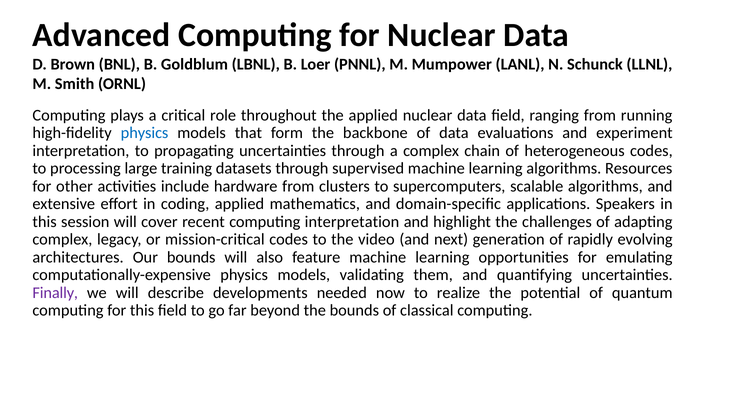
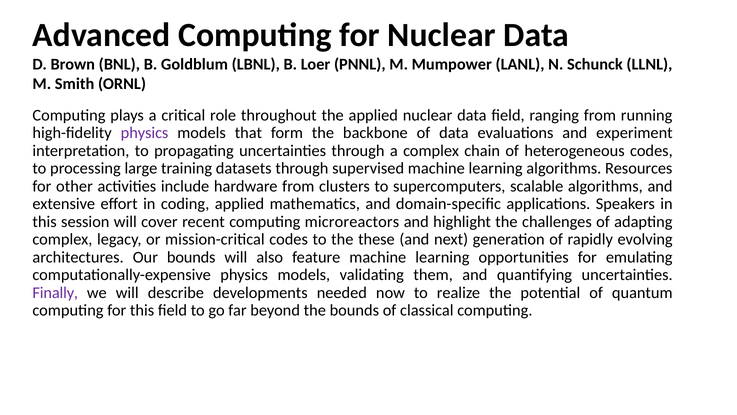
physics at (145, 133) colour: blue -> purple
computing interpretation: interpretation -> microreactors
video: video -> these
